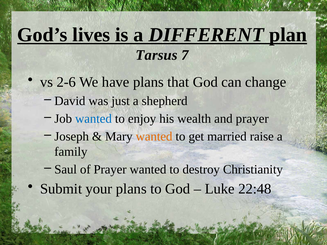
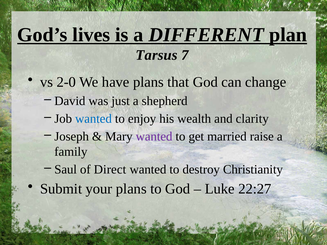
2-6: 2-6 -> 2-0
and prayer: prayer -> clarity
wanted at (154, 137) colour: orange -> purple
of Prayer: Prayer -> Direct
22:48: 22:48 -> 22:27
